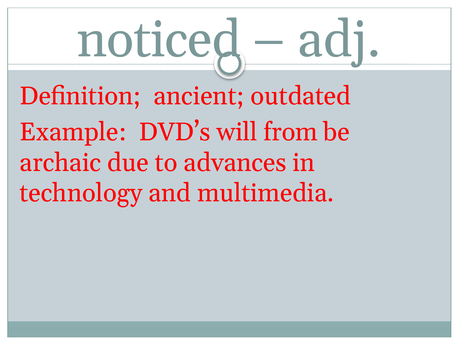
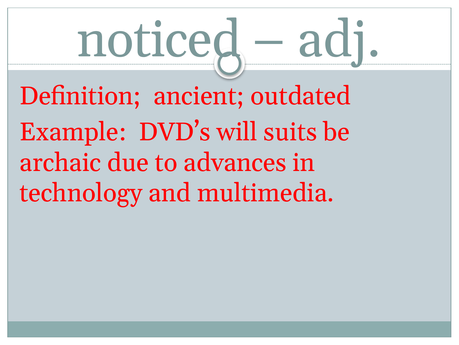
from: from -> suits
